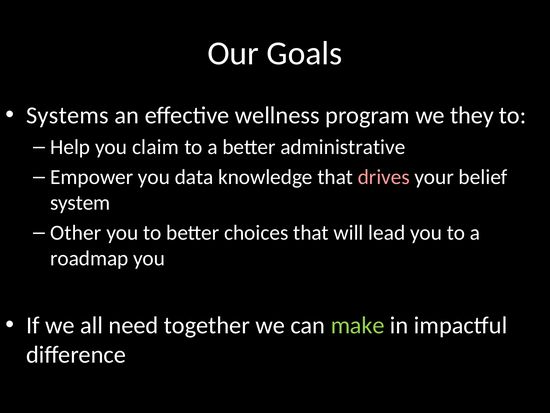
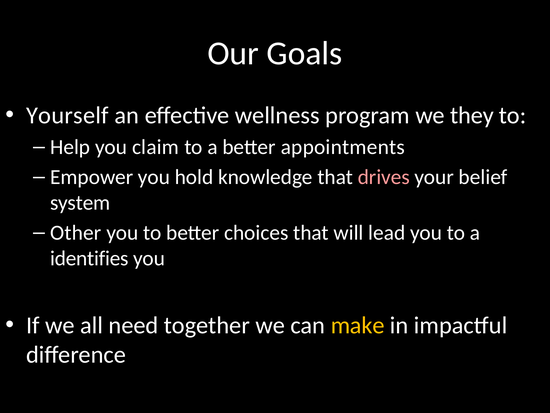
Systems: Systems -> Yourself
administrative: administrative -> appointments
data: data -> hold
roadmap: roadmap -> identifies
make colour: light green -> yellow
